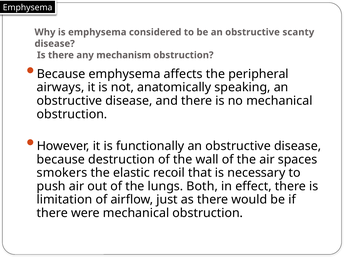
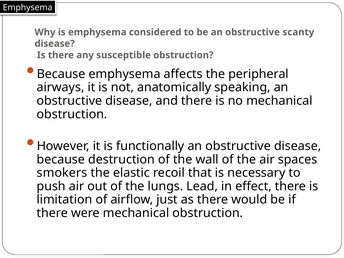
mechanism: mechanism -> susceptible
Both: Both -> Lead
